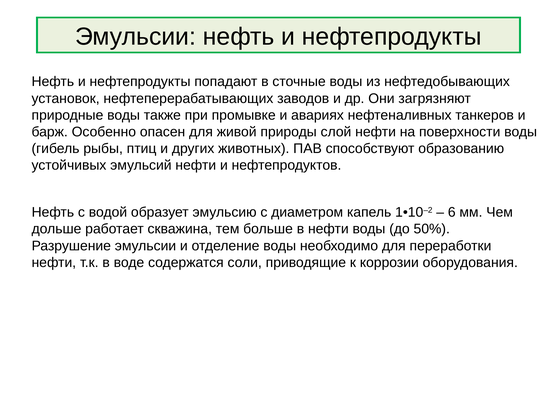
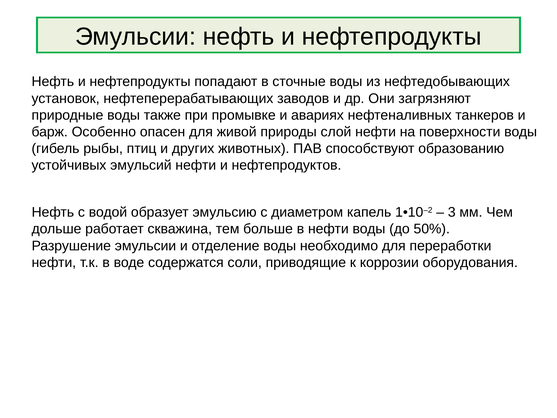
6: 6 -> 3
